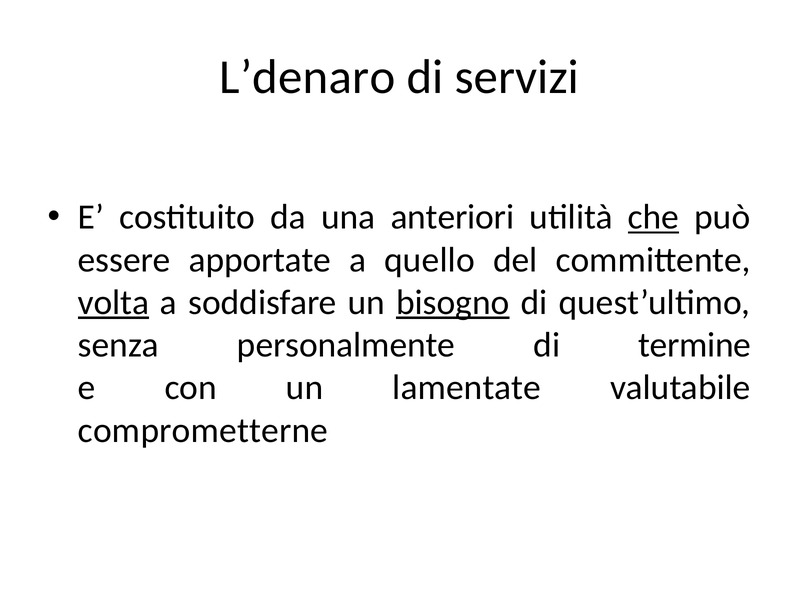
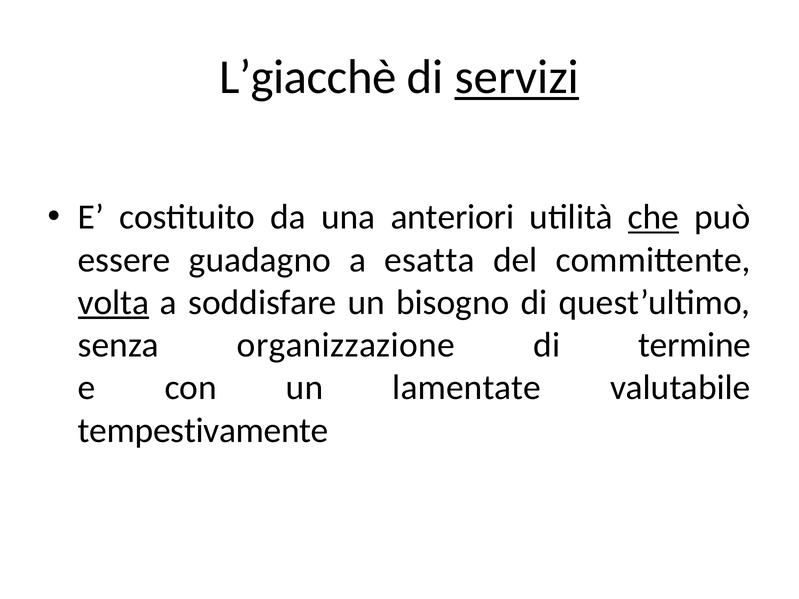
L’denaro: L’denaro -> L’giacchè
servizi underline: none -> present
apportate: apportate -> guadagno
quello: quello -> esatta
bisogno underline: present -> none
personalmente: personalmente -> organizzazione
comprometterne: comprometterne -> tempestivamente
